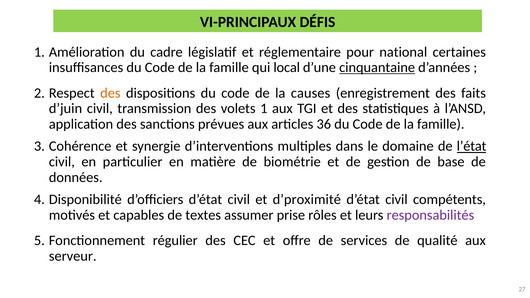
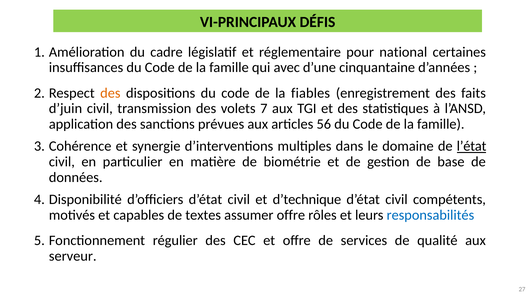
local: local -> avec
cinquantaine underline: present -> none
causes: causes -> fiables
volets 1: 1 -> 7
36: 36 -> 56
d’proximité: d’proximité -> d’technique
assumer prise: prise -> offre
responsabilités colour: purple -> blue
